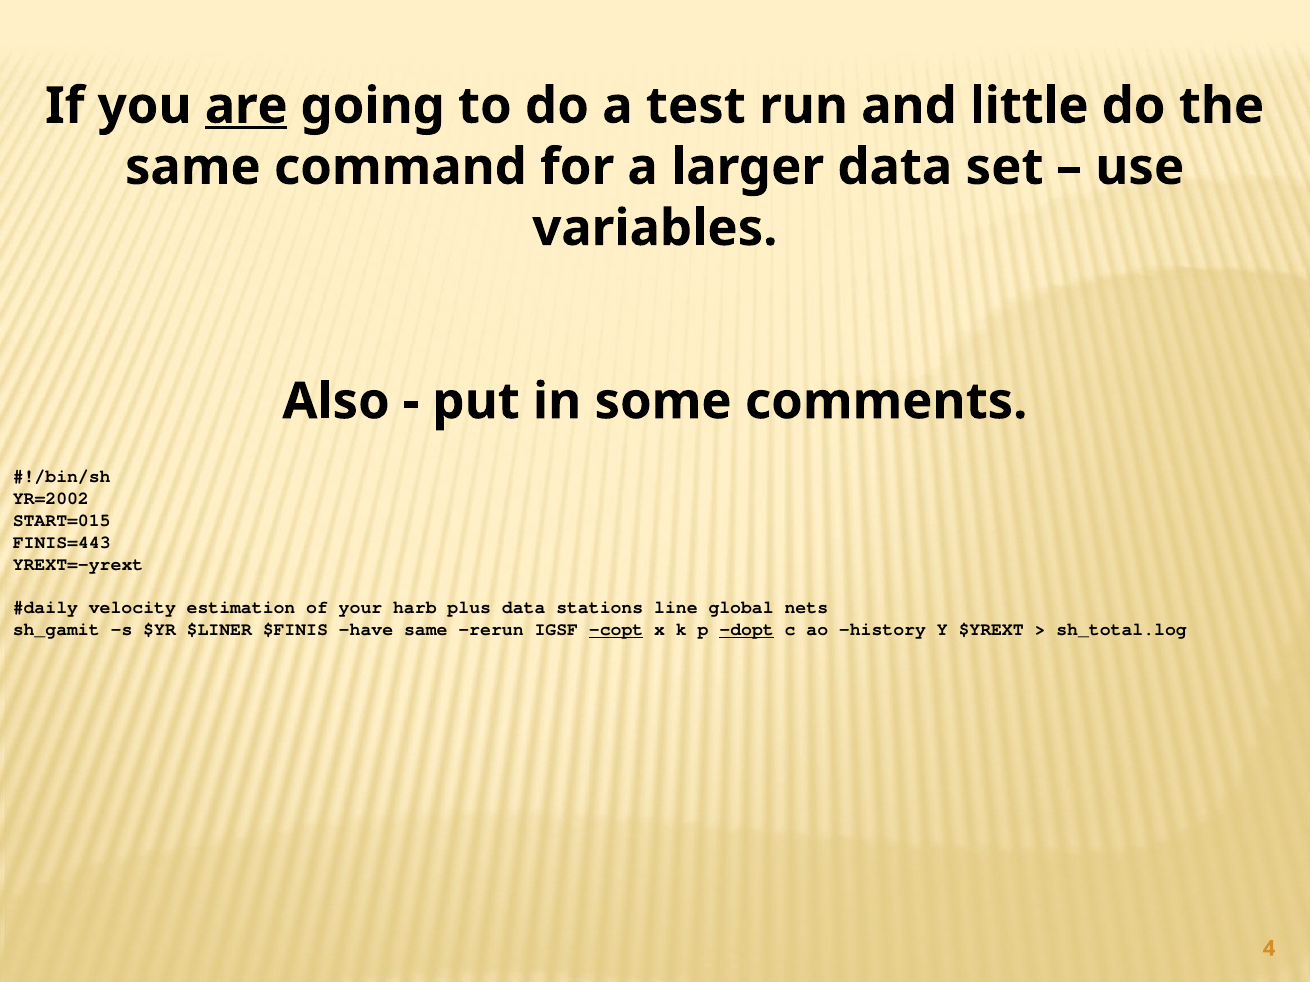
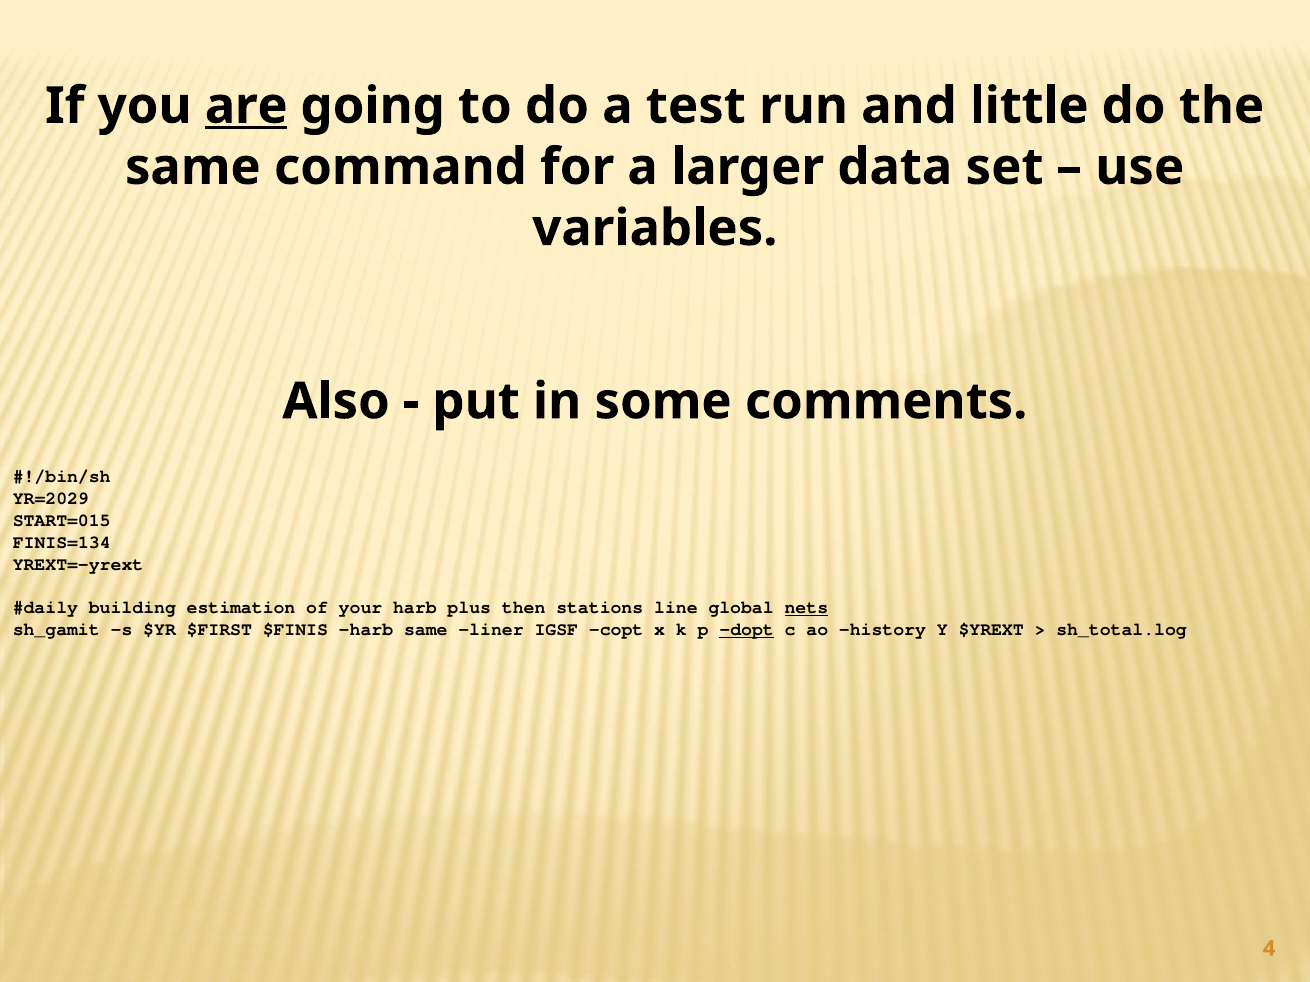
YR=2002: YR=2002 -> YR=2029
FINIS=443: FINIS=443 -> FINIS=134
velocity: velocity -> building
plus data: data -> then
nets underline: none -> present
$LINER: $LINER -> $FIRST
$FINIS have: have -> harb
rerun: rerun -> liner
copt underline: present -> none
